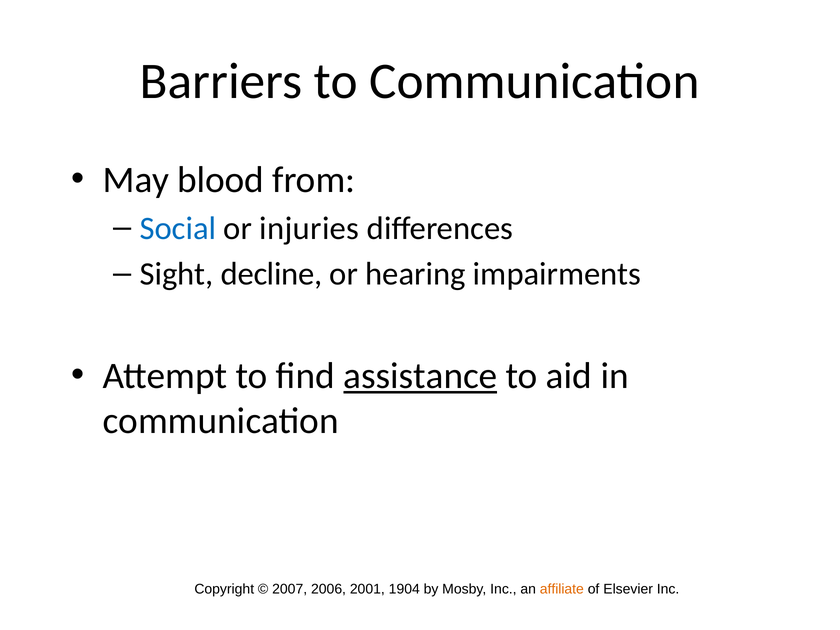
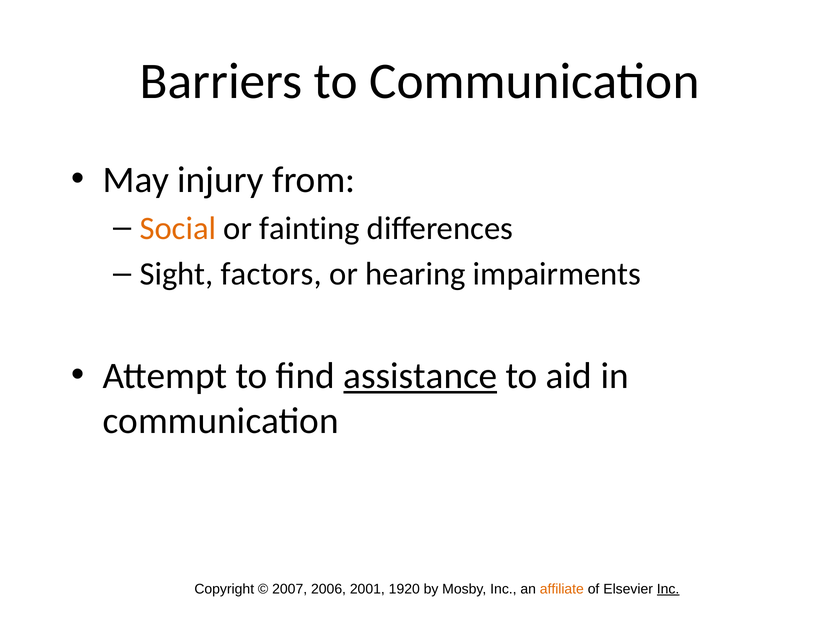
blood: blood -> injury
Social colour: blue -> orange
injuries: injuries -> fainting
decline: decline -> factors
1904: 1904 -> 1920
Inc at (668, 589) underline: none -> present
